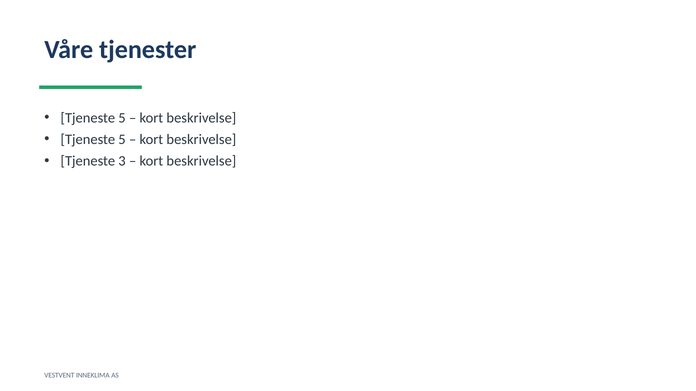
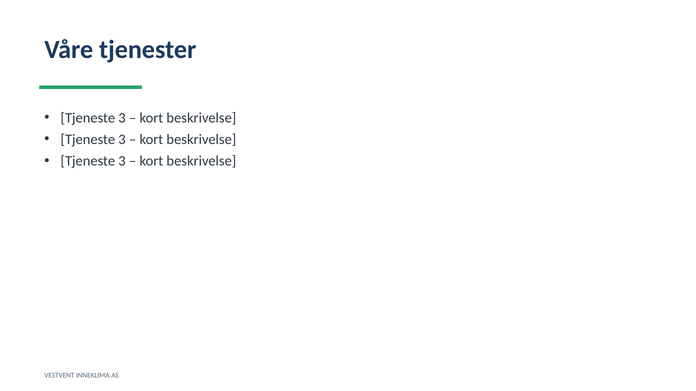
5 at (122, 118): 5 -> 3
5 at (122, 140): 5 -> 3
